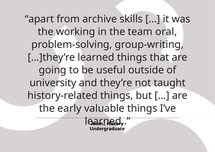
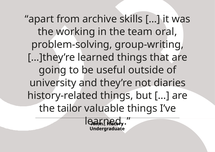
taught: taught -> diaries
early: early -> tailor
